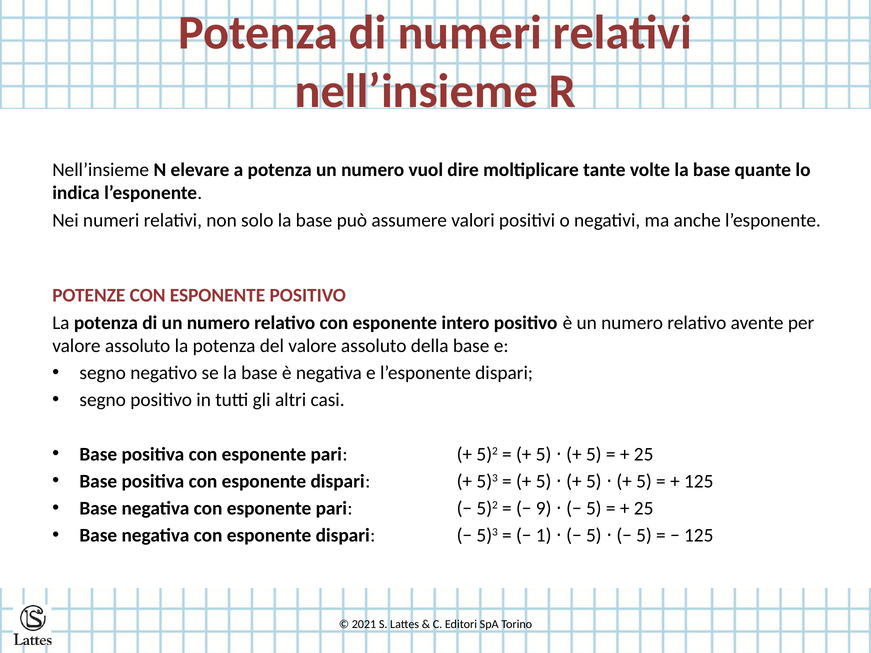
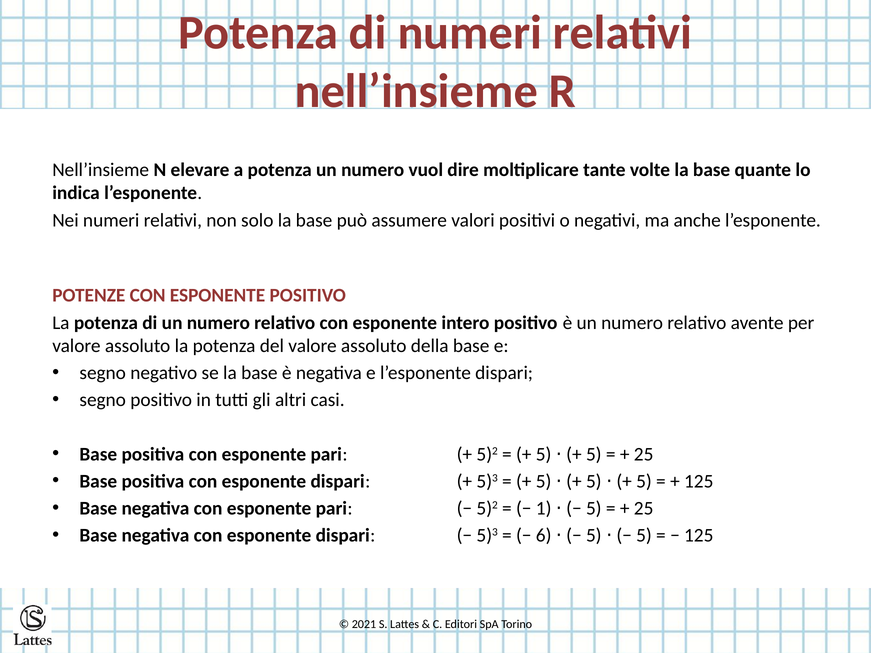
9: 9 -> 1
1: 1 -> 6
